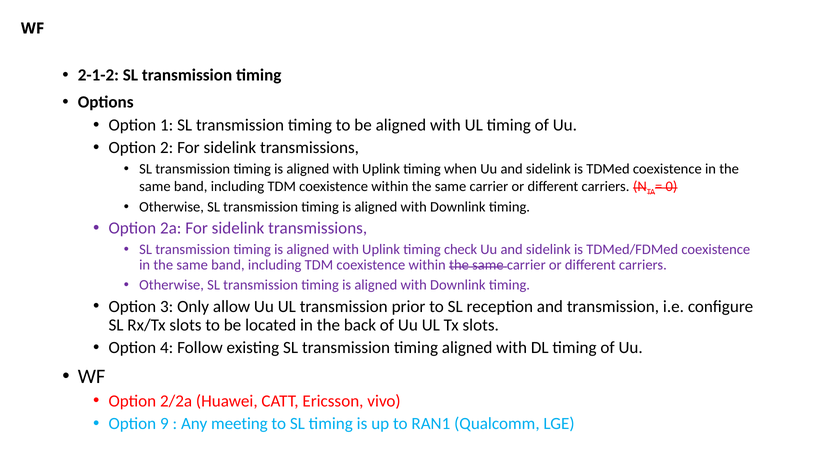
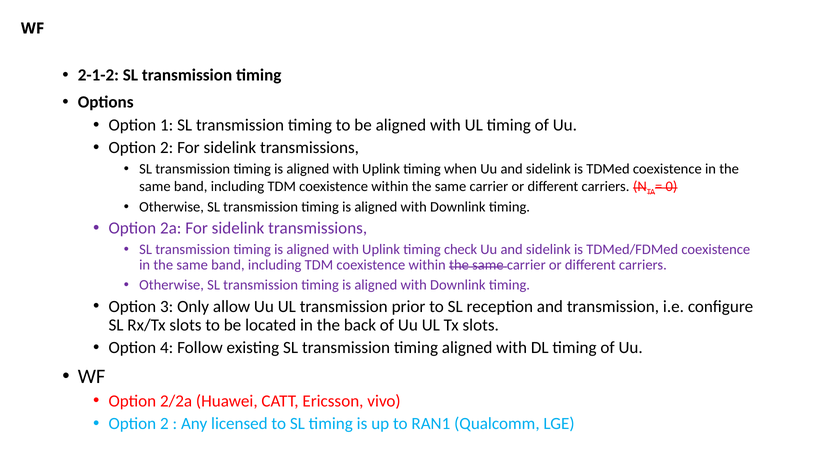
9 at (164, 423): 9 -> 2
meeting: meeting -> licensed
